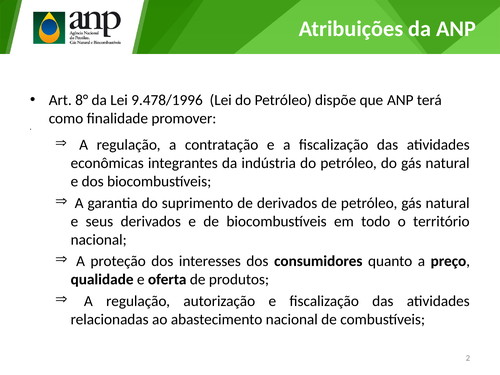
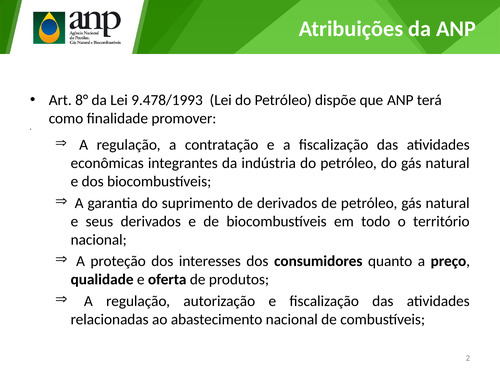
9.478/1996: 9.478/1996 -> 9.478/1993
